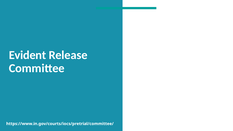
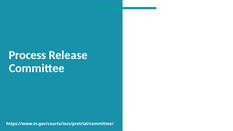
Evident: Evident -> Process
